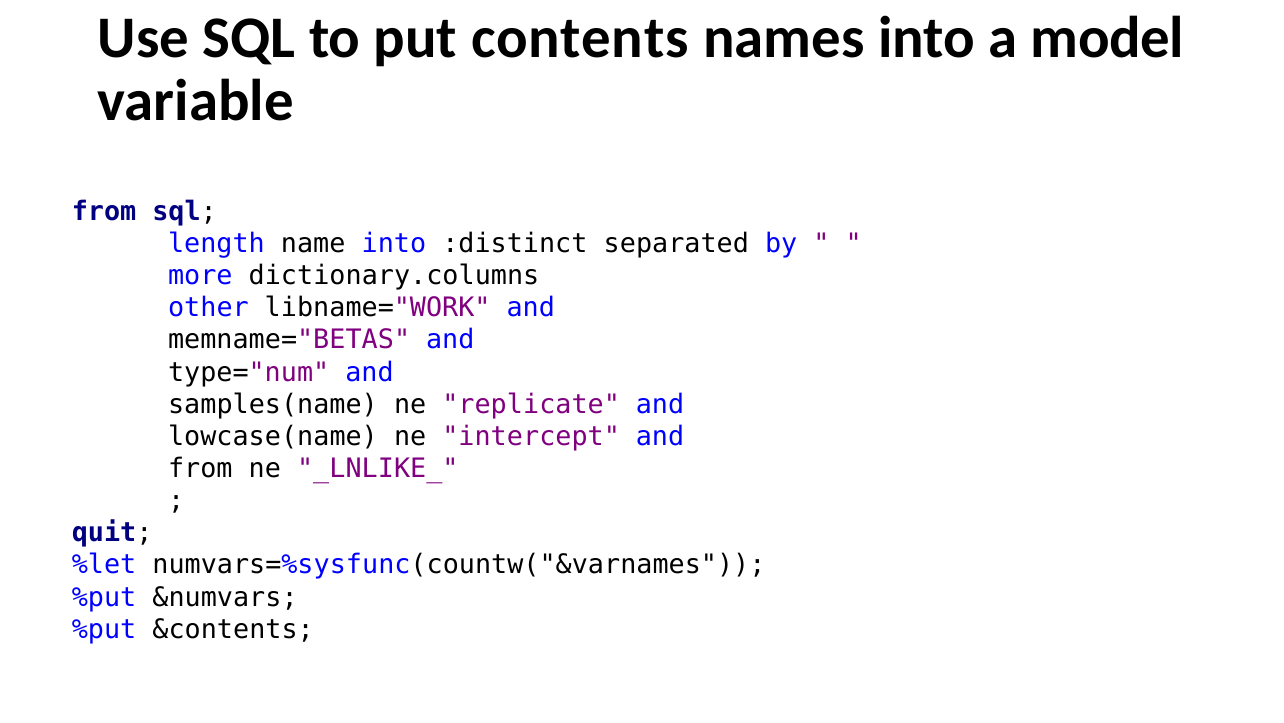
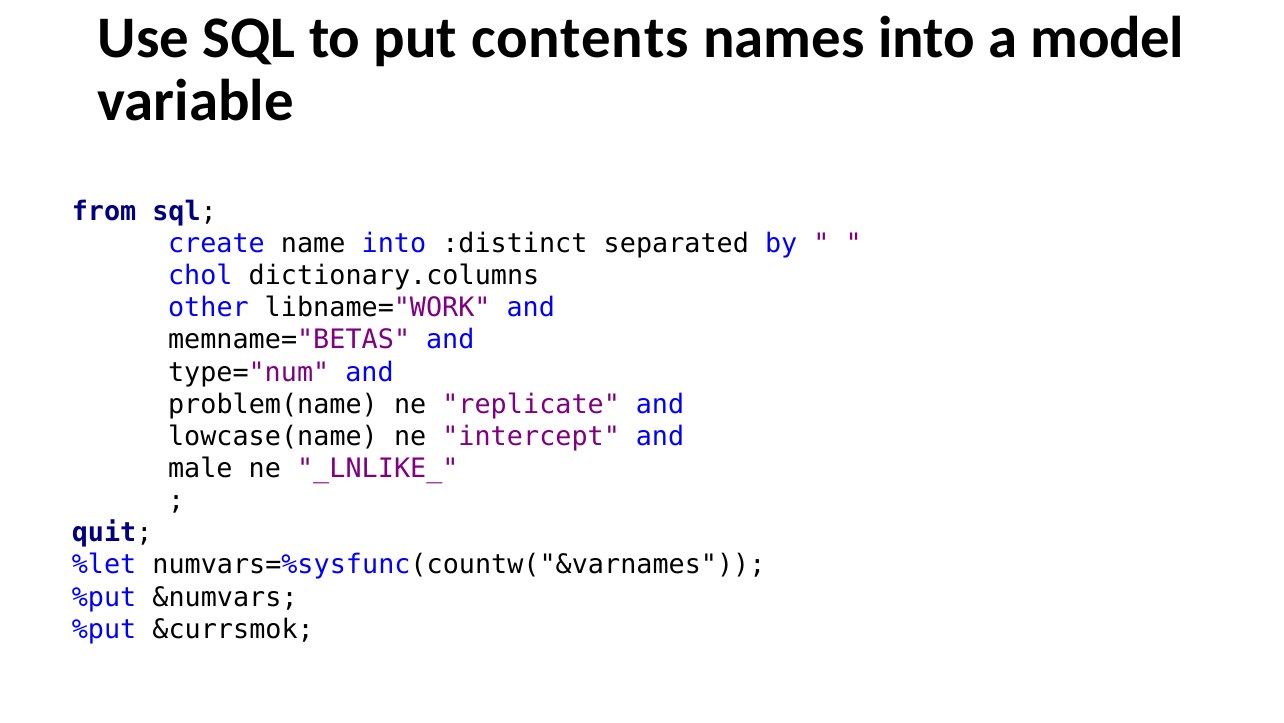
length: length -> create
more: more -> chol
samples(name: samples(name -> problem(name
from at (200, 468): from -> male
&contents: &contents -> &currsmok
